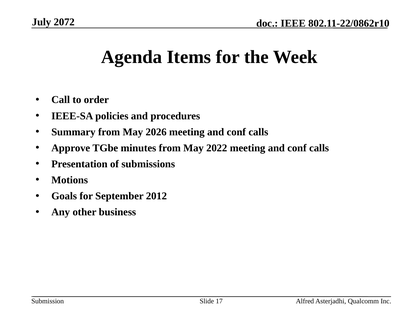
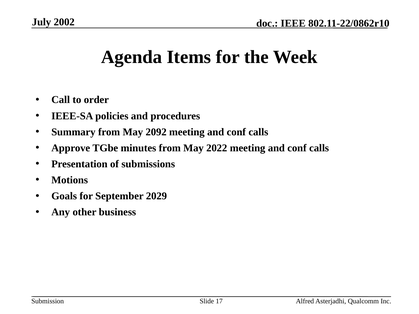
2072: 2072 -> 2002
2026: 2026 -> 2092
2012: 2012 -> 2029
